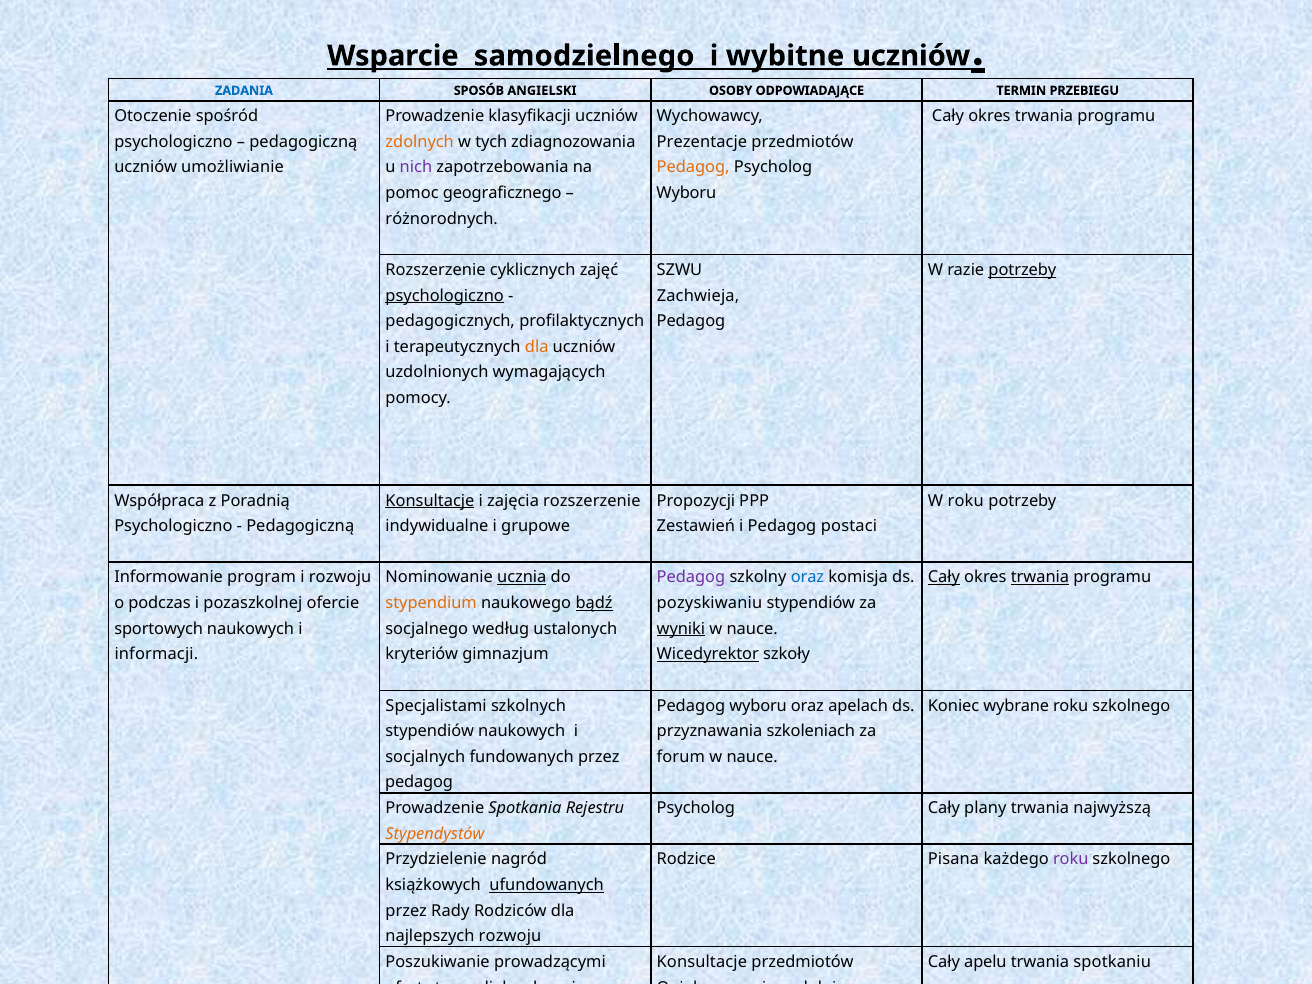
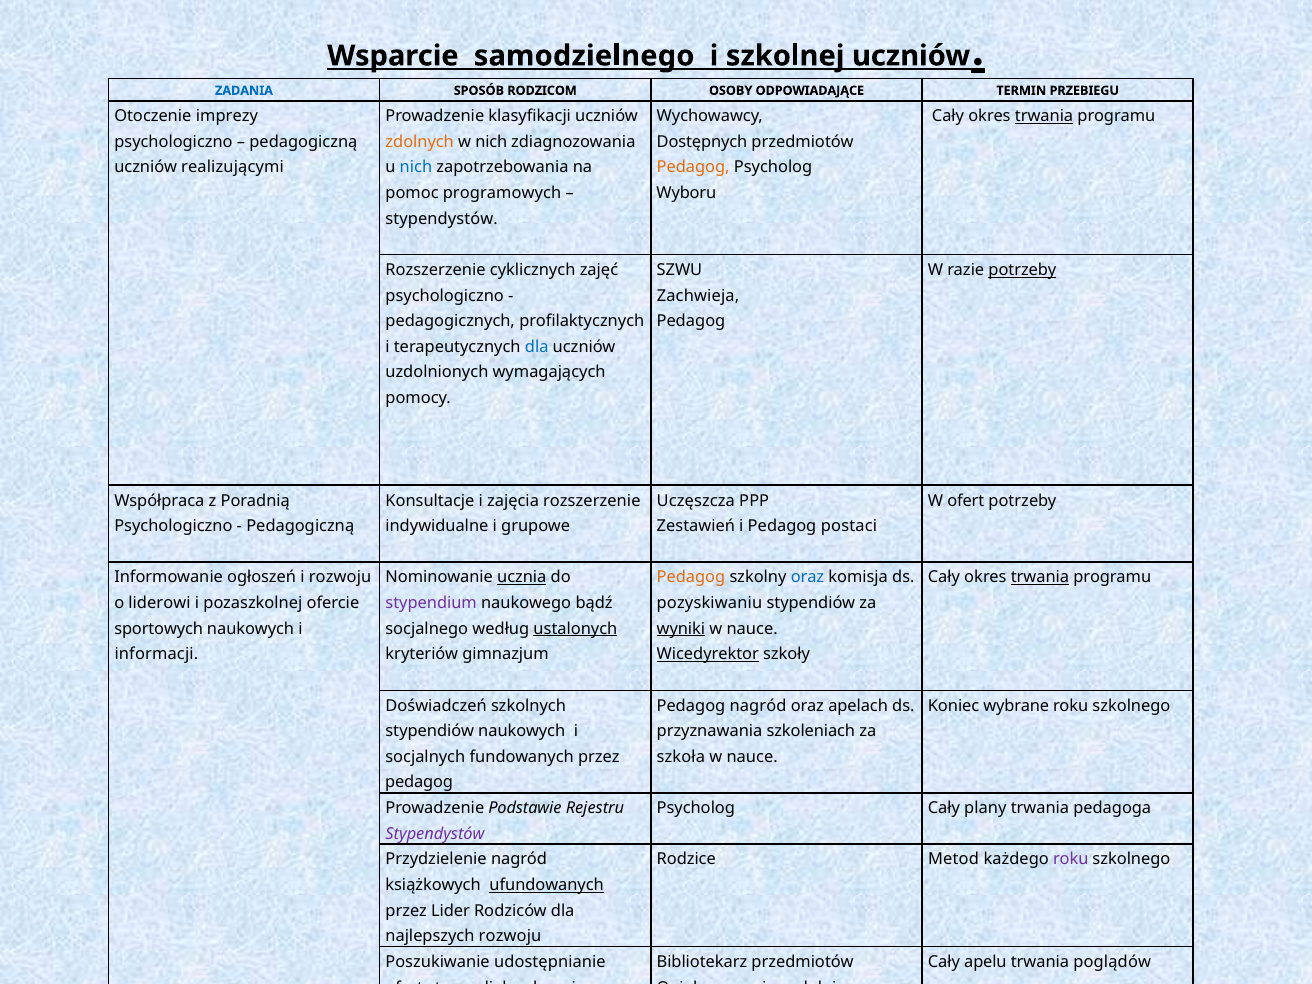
wybitne: wybitne -> szkolnej
ANGIELSKI: ANGIELSKI -> RODZICOM
spośród: spośród -> imprezy
trwania at (1044, 116) underline: none -> present
w tych: tych -> nich
Prezentacje: Prezentacje -> Dostępnych
umożliwianie: umożliwianie -> realizującymi
nich at (416, 168) colour: purple -> blue
geograficznego: geograficznego -> programowych
różnorodnych at (442, 219): różnorodnych -> stypendystów
psychologiczno at (445, 296) underline: present -> none
dla at (537, 347) colour: orange -> blue
Konsultacje at (430, 501) underline: present -> none
Propozycji: Propozycji -> Uczęszcza
W roku: roku -> ofert
program: program -> ogłoszeń
Pedagog at (691, 578) colour: purple -> orange
Cały at (944, 578) underline: present -> none
podczas: podczas -> liderowi
stypendium colour: orange -> purple
bądź underline: present -> none
ustalonych underline: none -> present
Specjalistami: Specjalistami -> Doświadczeń
Pedagog wyboru: wyboru -> nagród
forum: forum -> szkoła
Spotkania: Spotkania -> Podstawie
najwyższą: najwyższą -> pedagoga
Stypendystów at (435, 834) colour: orange -> purple
Pisana: Pisana -> Metod
Rady: Rady -> Lider
prowadzącymi: prowadzącymi -> udostępnianie
Konsultacje at (702, 962): Konsultacje -> Bibliotekarz
spotkaniu: spotkaniu -> poglądów
